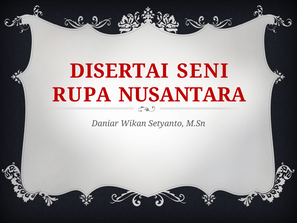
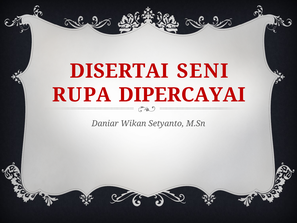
NUSANTARA: NUSANTARA -> DIPERCAYAI
